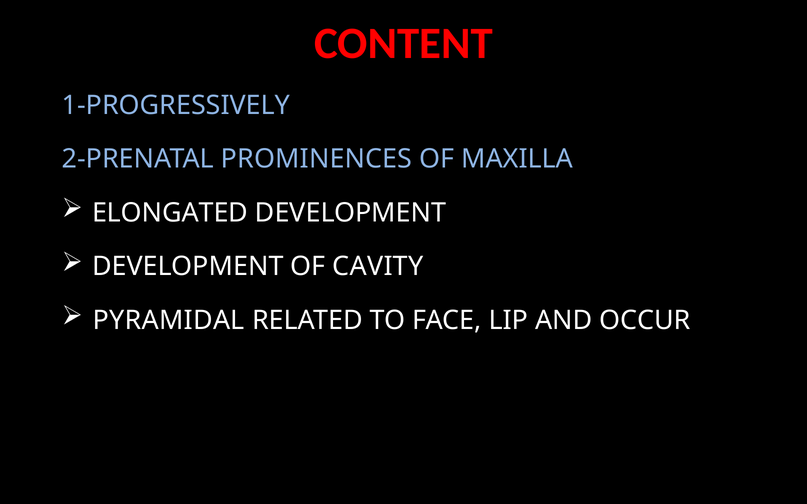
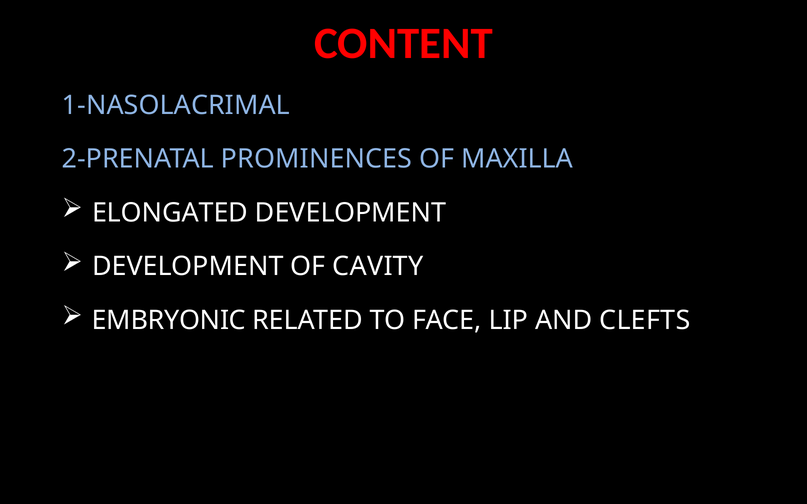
1-PROGRESSIVELY: 1-PROGRESSIVELY -> 1-NASOLACRIMAL
PYRAMIDAL: PYRAMIDAL -> EMBRYONIC
OCCUR: OCCUR -> CLEFTS
